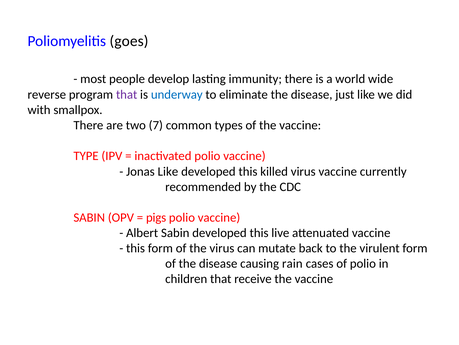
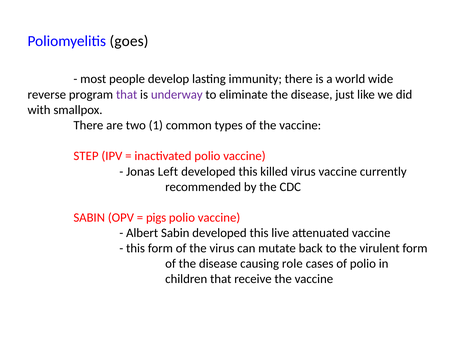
underway colour: blue -> purple
7: 7 -> 1
TYPE: TYPE -> STEP
Jonas Like: Like -> Left
rain: rain -> role
